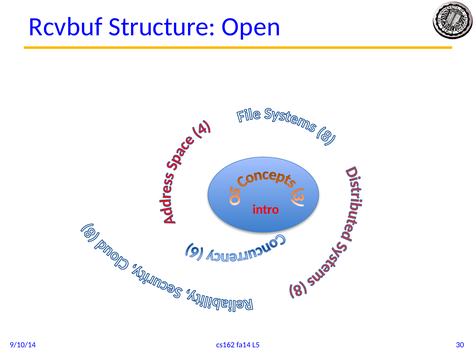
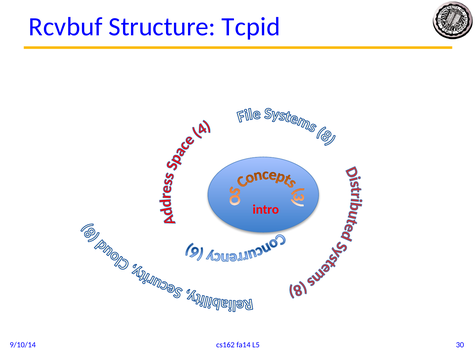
Open: Open -> Tcpid
